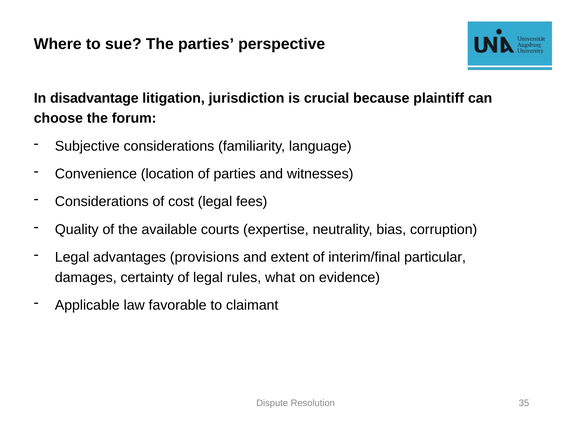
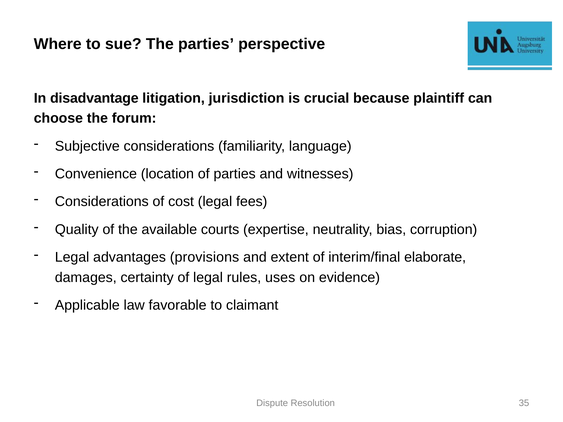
particular: particular -> elaborate
what: what -> uses
